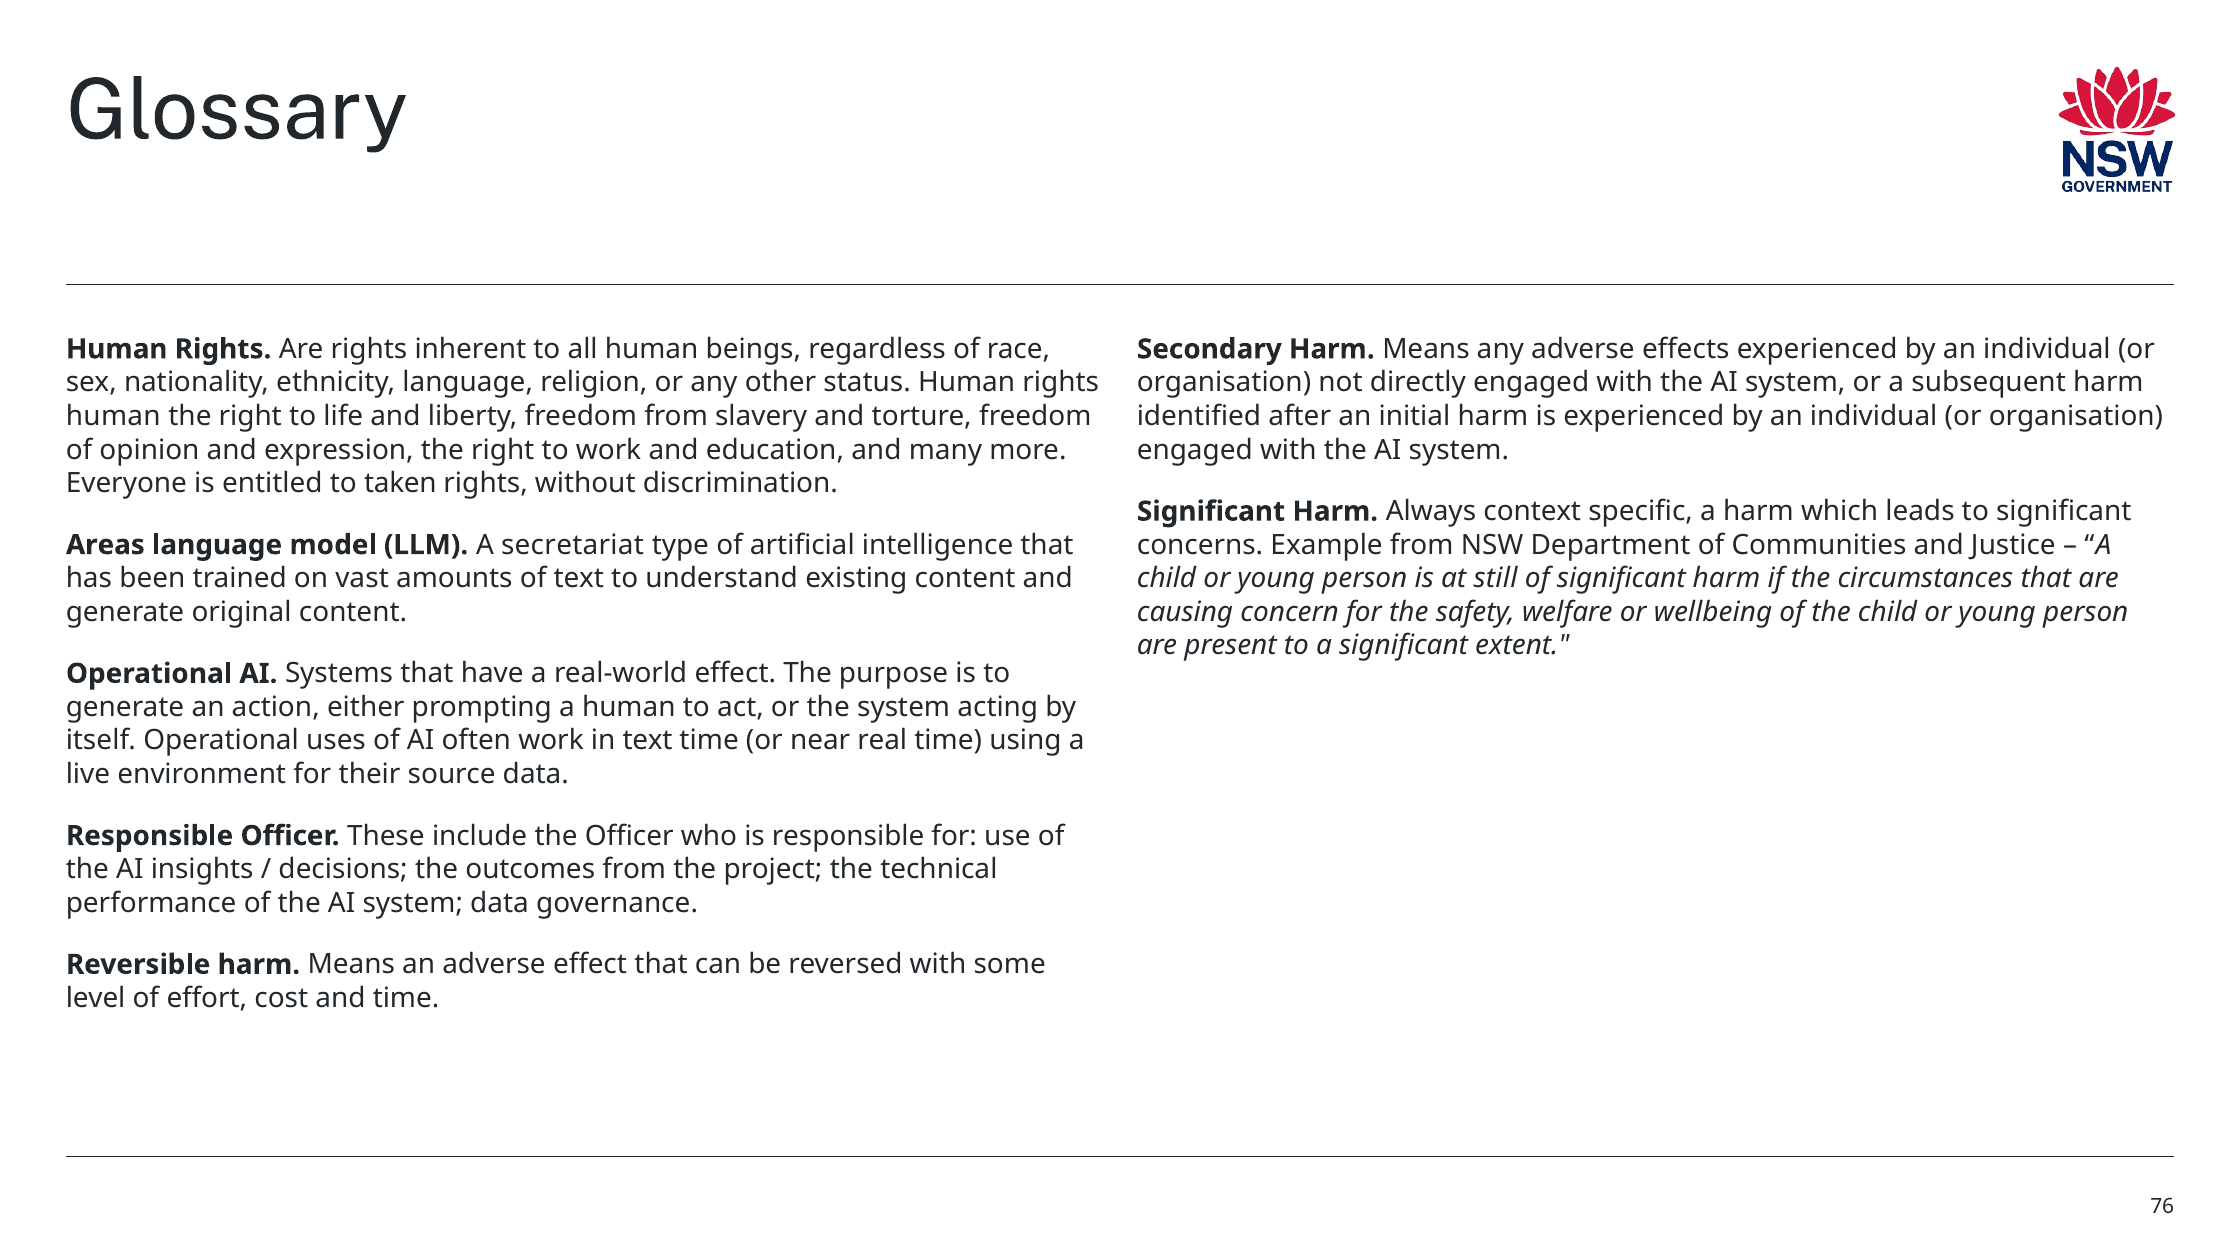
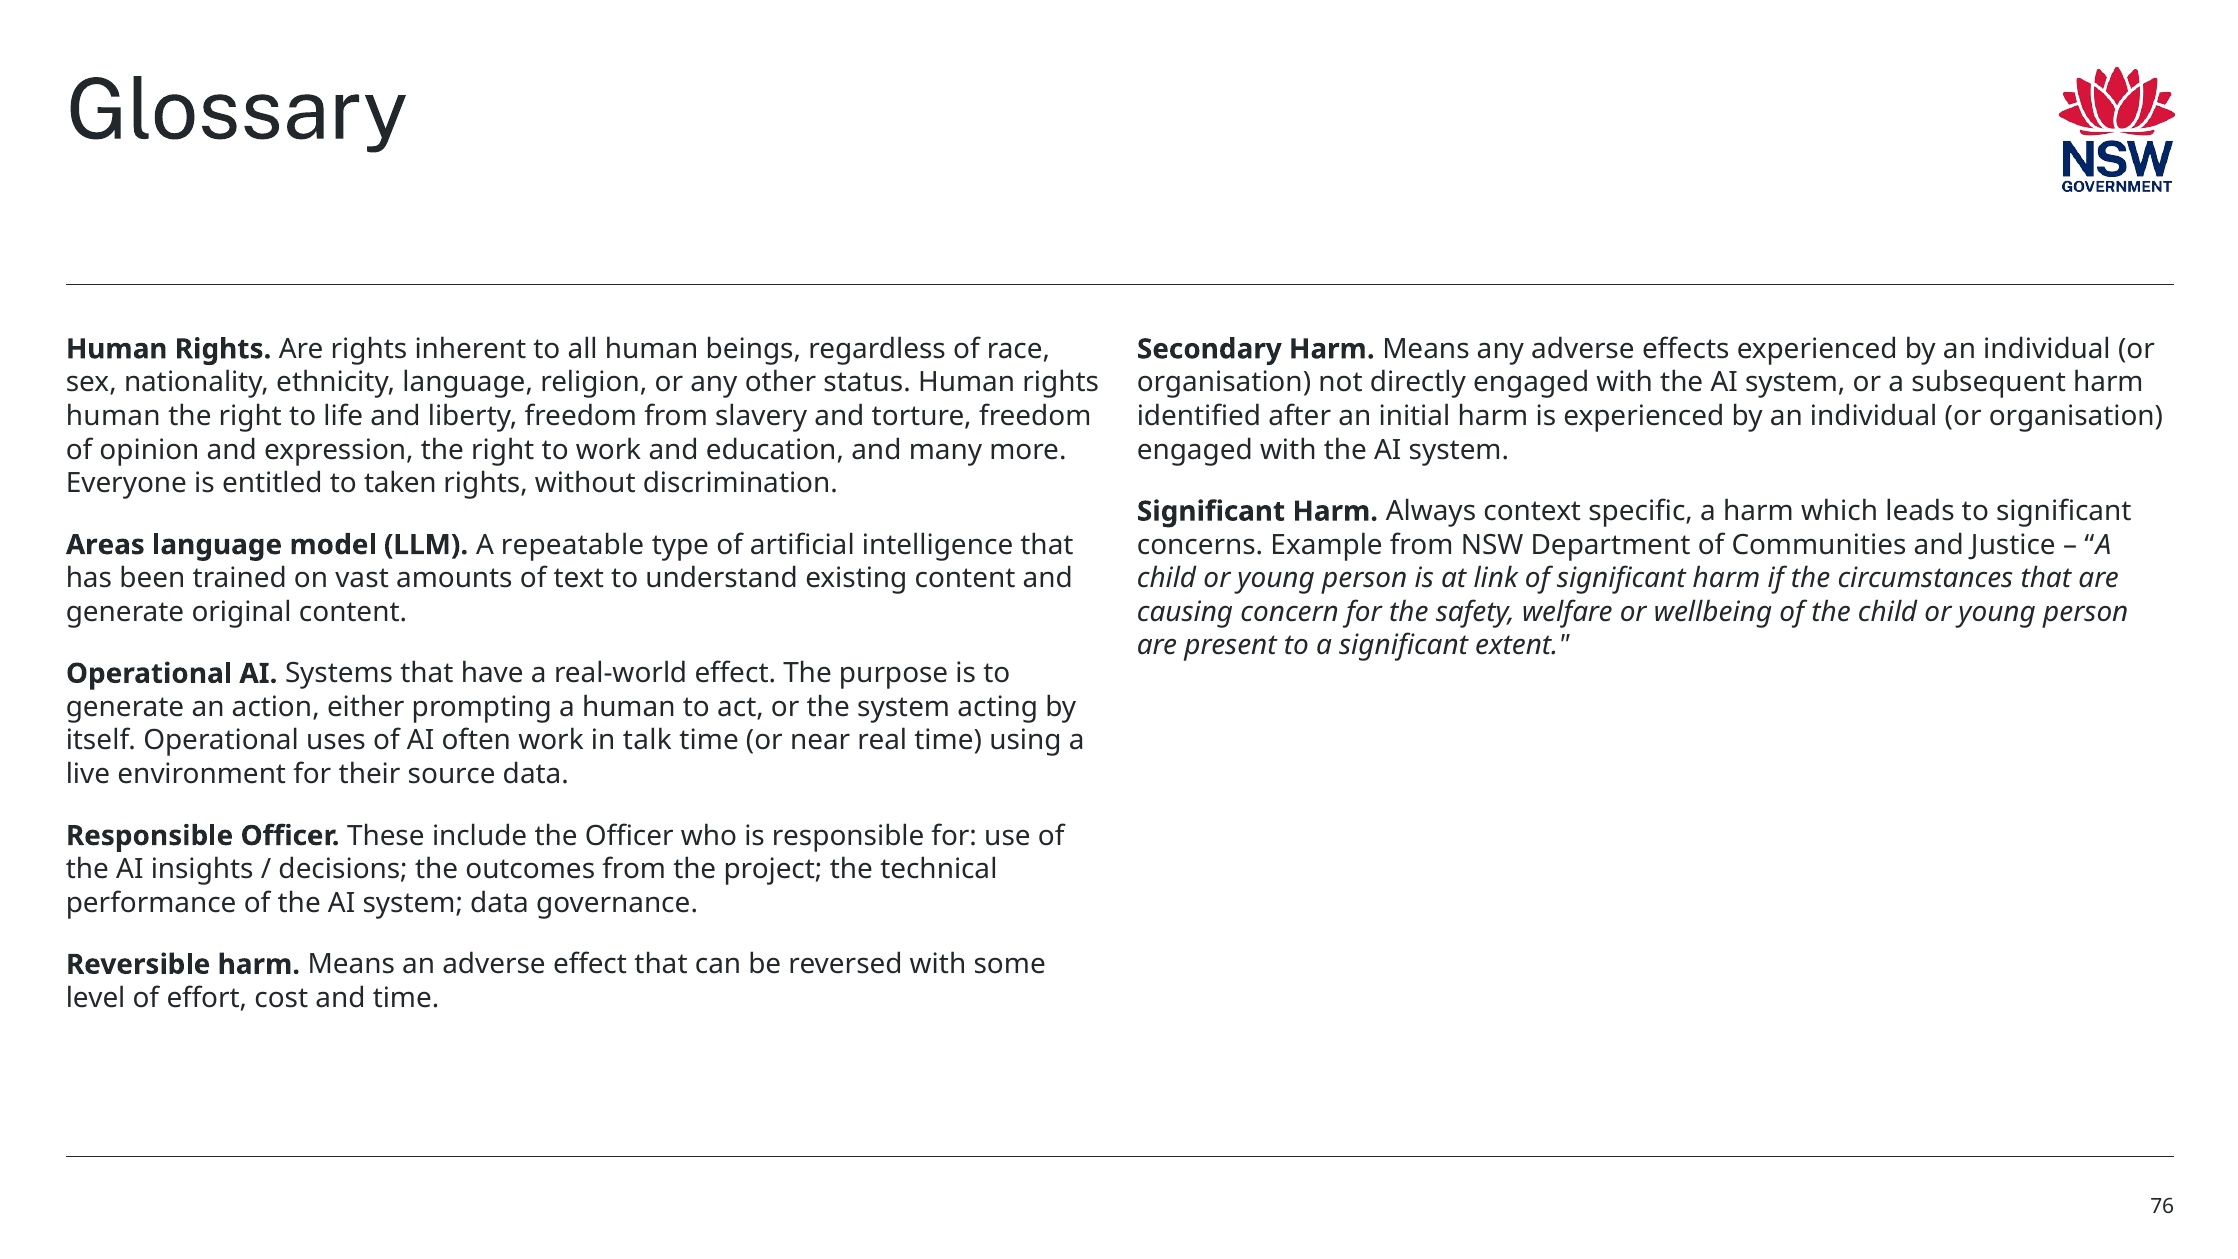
secretariat: secretariat -> repeatable
still: still -> link
in text: text -> talk
